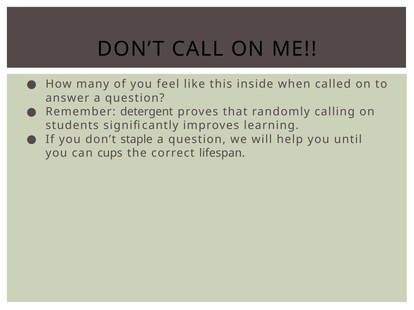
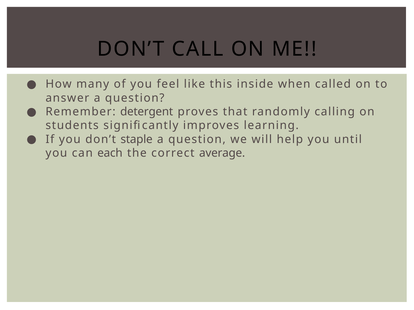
cups: cups -> each
lifespan: lifespan -> average
